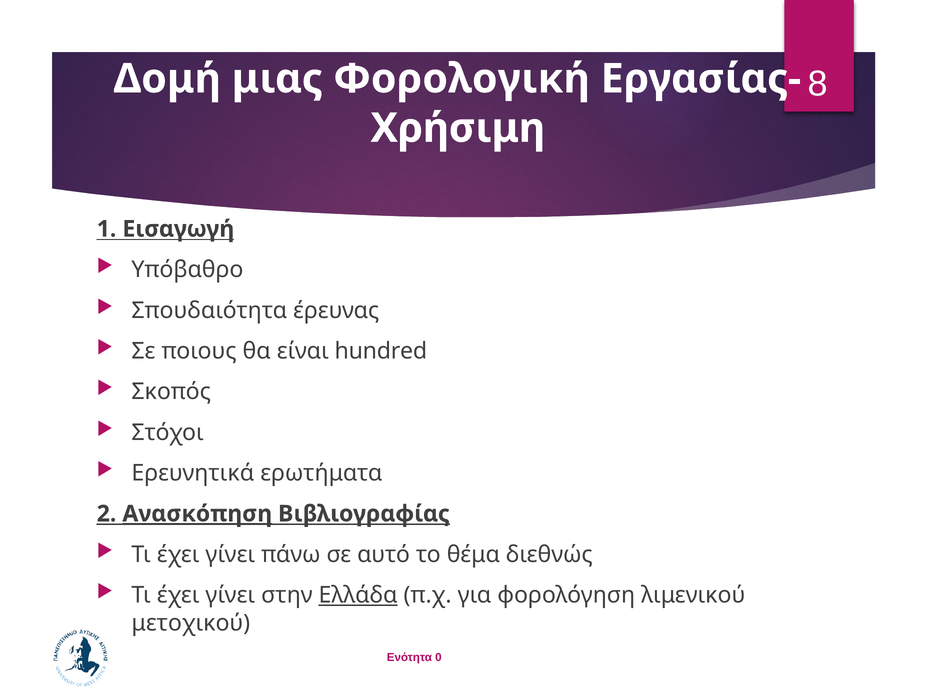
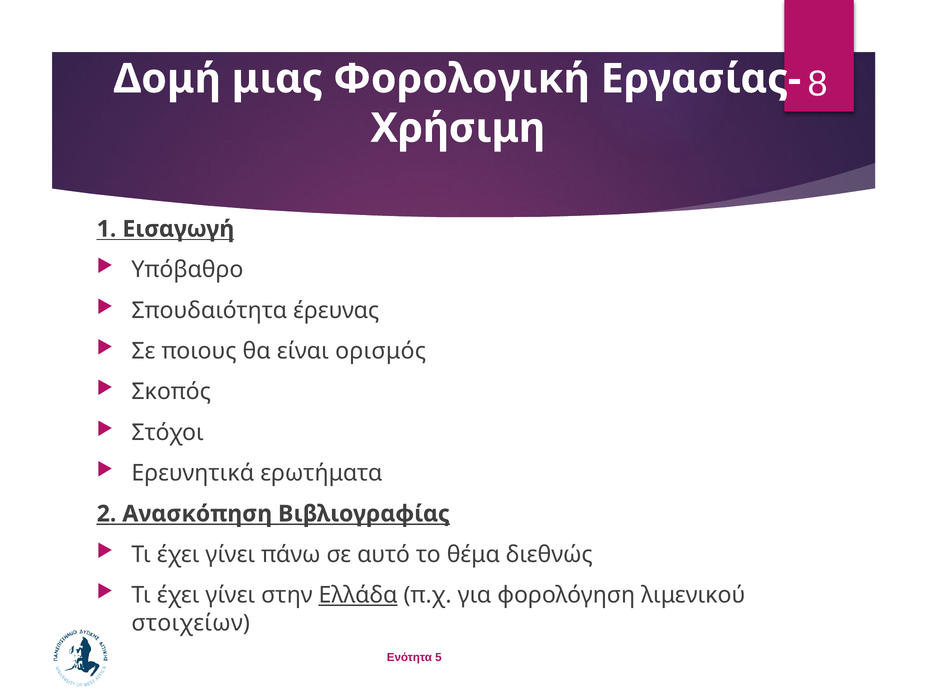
hundred: hundred -> ορισμός
Ανασκόπηση underline: present -> none
μετοχικού: μετοχικού -> στοιχείων
0: 0 -> 5
